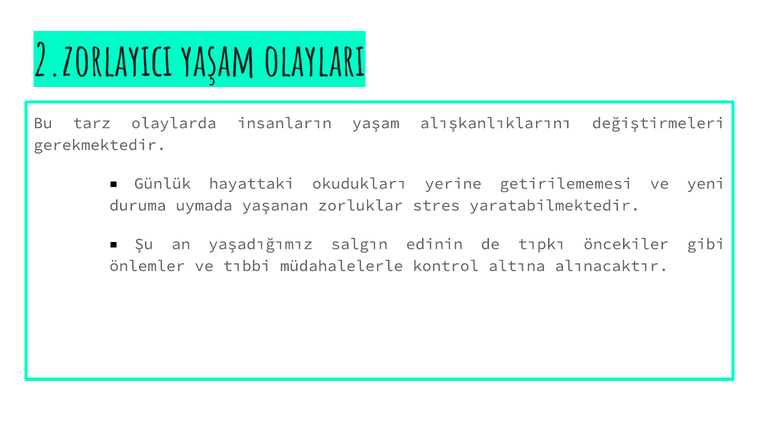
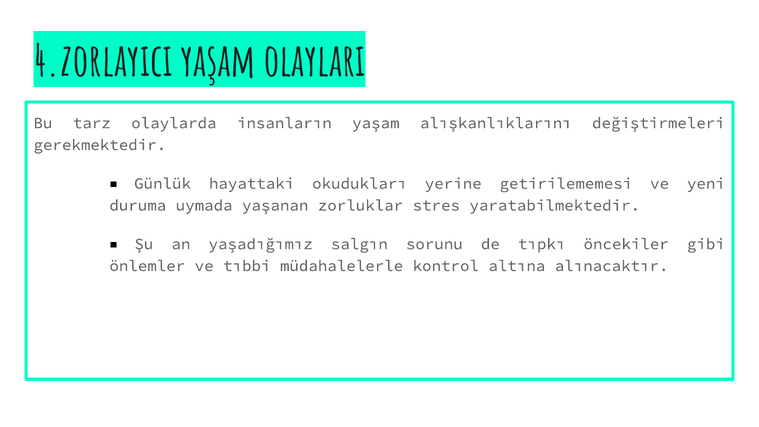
2.zorlayıcı: 2.zorlayıcı -> 4.zorlayıcı
edinin: edinin -> sorunu
